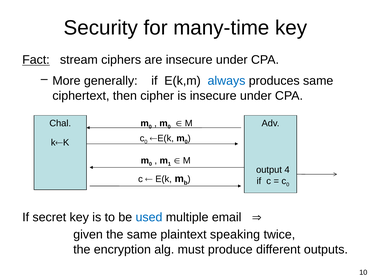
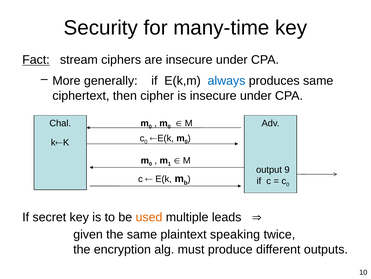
4: 4 -> 9
used colour: blue -> orange
email: email -> leads
